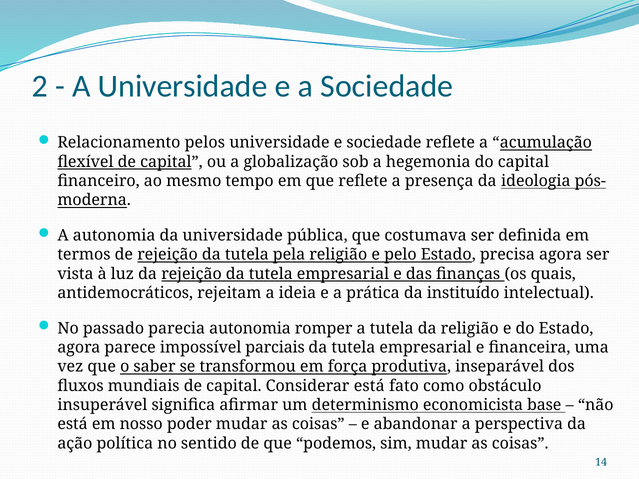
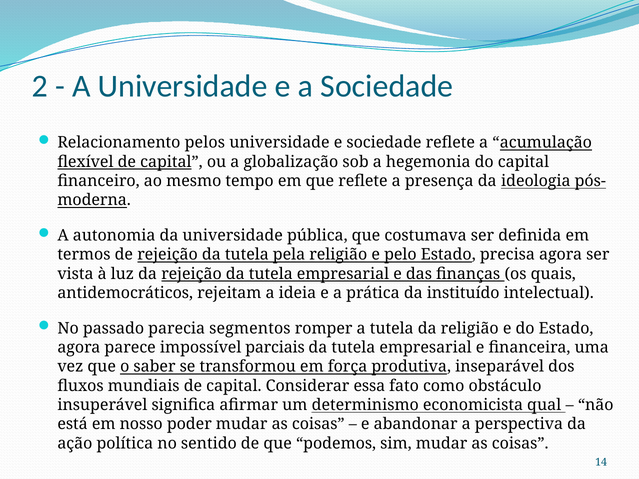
parecia autonomia: autonomia -> segmentos
Considerar está: está -> essa
base: base -> qual
